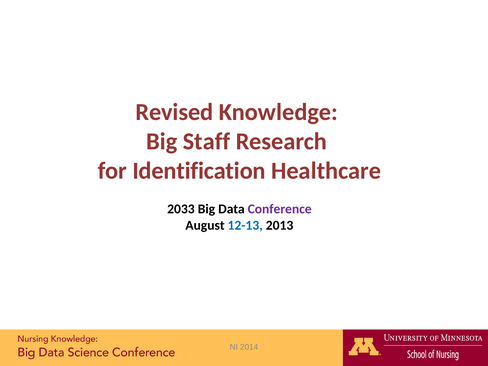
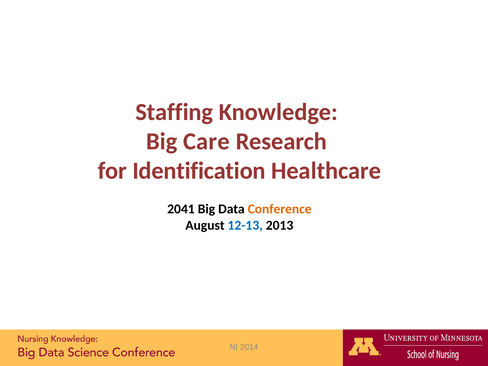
Revised: Revised -> Staffing
Staff: Staff -> Care
2033: 2033 -> 2041
Conference colour: purple -> orange
